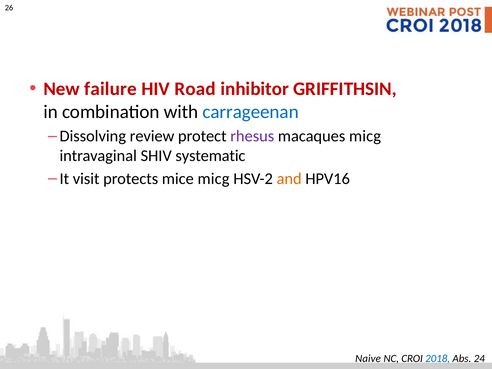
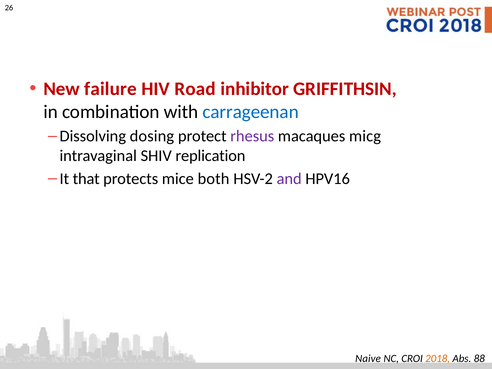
review: review -> dosing
systematic: systematic -> replication
visit: visit -> that
mice micg: micg -> both
and colour: orange -> purple
2018 colour: blue -> orange
24: 24 -> 88
